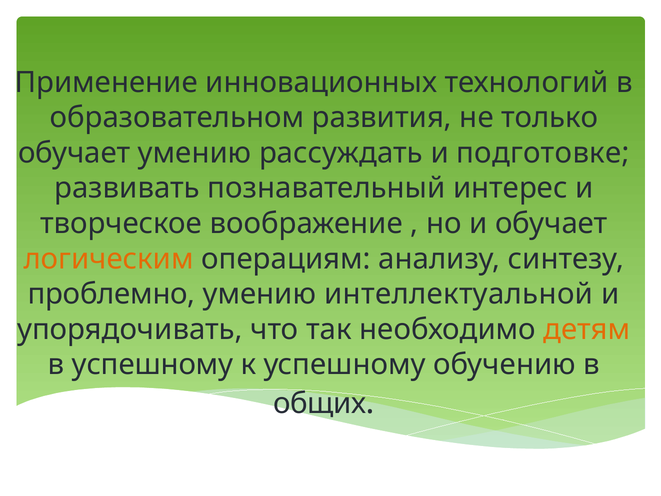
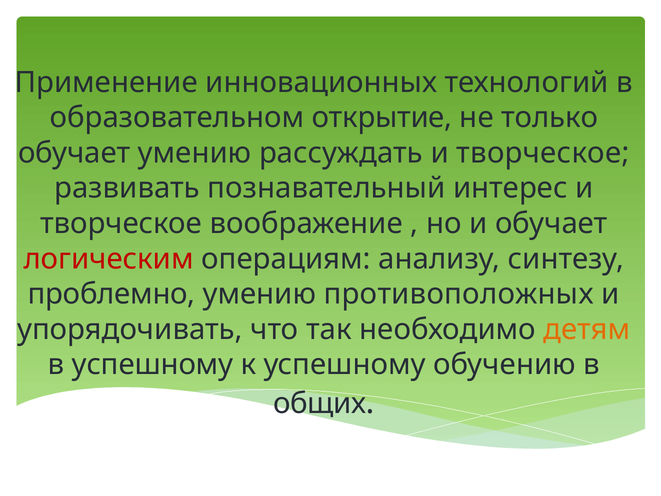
развития: развития -> открытие
рассуждать и подготовке: подготовке -> творческое
логическим colour: orange -> red
интеллектуальной: интеллектуальной -> противоположных
